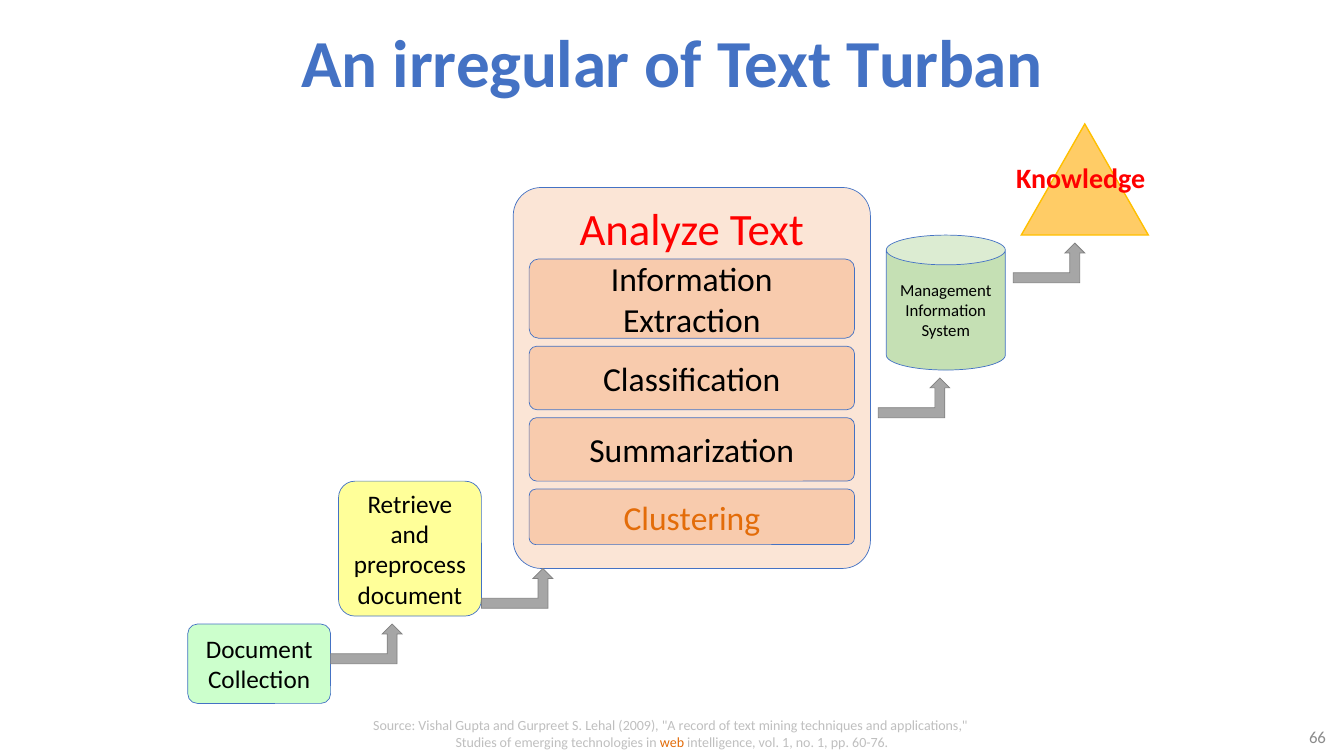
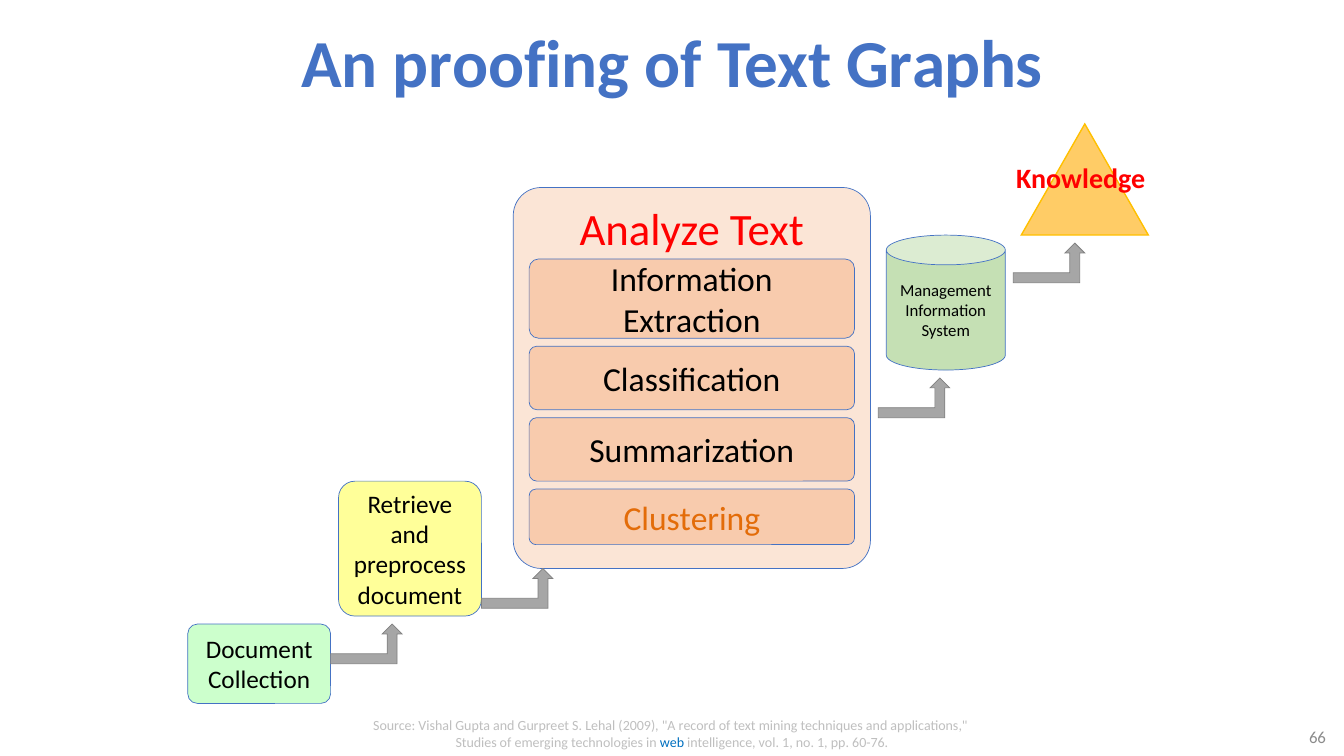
irregular: irregular -> proofing
Turban: Turban -> Graphs
web colour: orange -> blue
